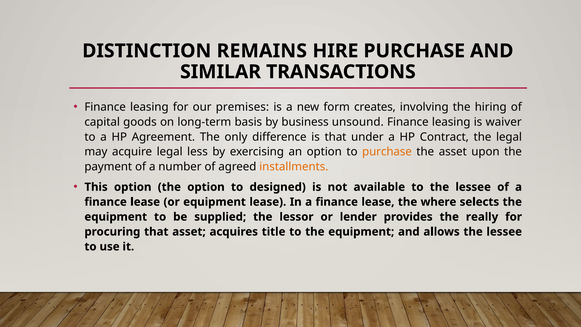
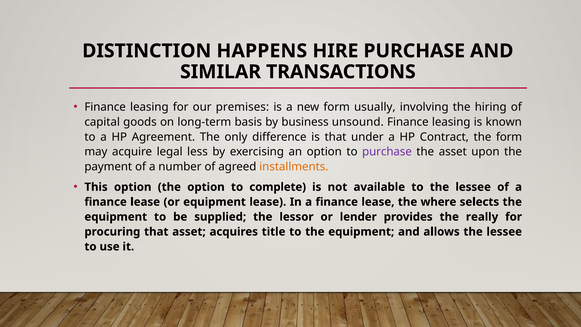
REMAINS: REMAINS -> HAPPENS
creates: creates -> usually
waiver: waiver -> known
the legal: legal -> form
purchase at (387, 152) colour: orange -> purple
designed: designed -> complete
